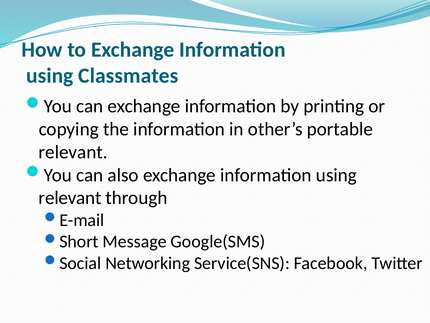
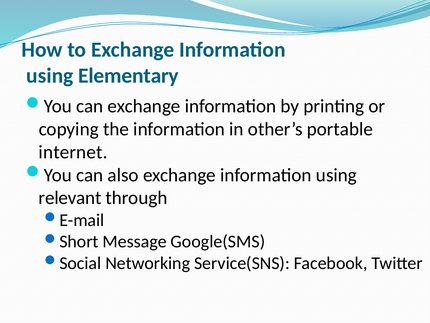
Classmates: Classmates -> Elementary
relevant at (73, 152): relevant -> internet
